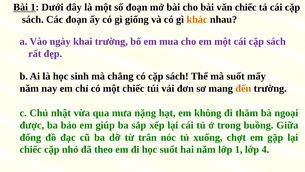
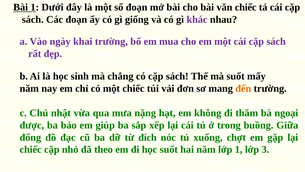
khác colour: orange -> purple
trân: trân -> đích
4: 4 -> 3
